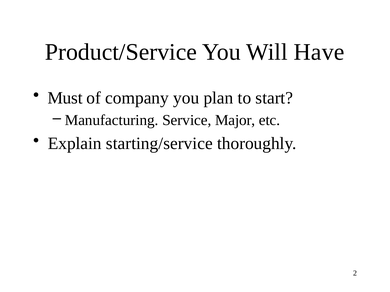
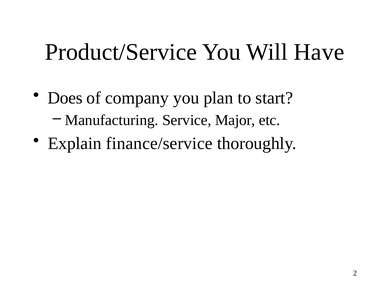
Must: Must -> Does
starting/service: starting/service -> finance/service
